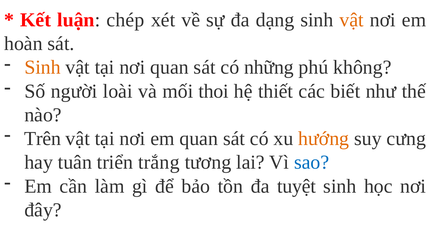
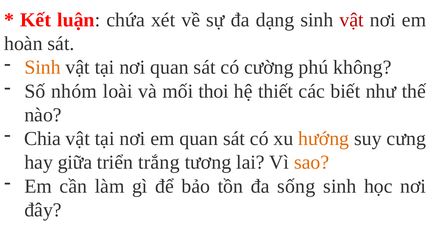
chép: chép -> chứa
vật at (352, 20) colour: orange -> red
những: những -> cường
người: người -> nhóm
Trên: Trên -> Chia
tuân: tuân -> giữa
sao colour: blue -> orange
tuyệt: tuyệt -> sống
